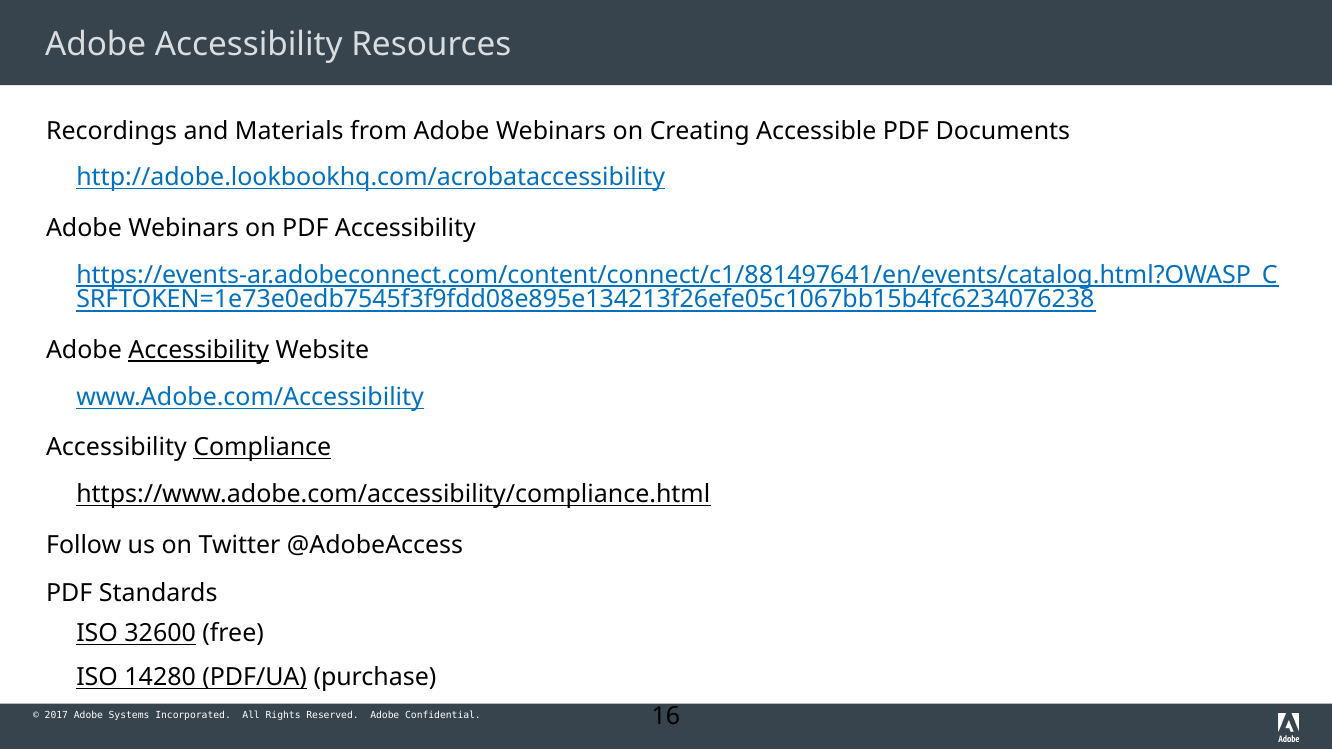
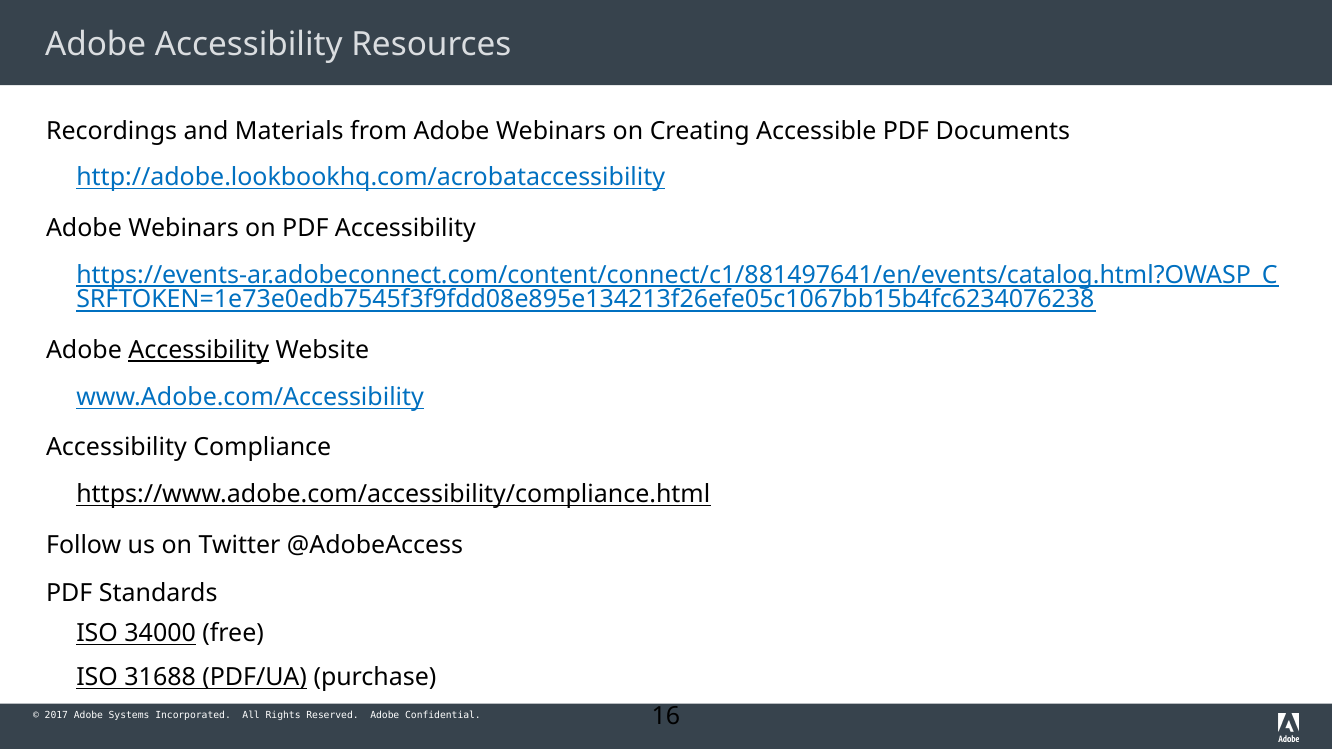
Compliance underline: present -> none
32600: 32600 -> 34000
14280: 14280 -> 31688
